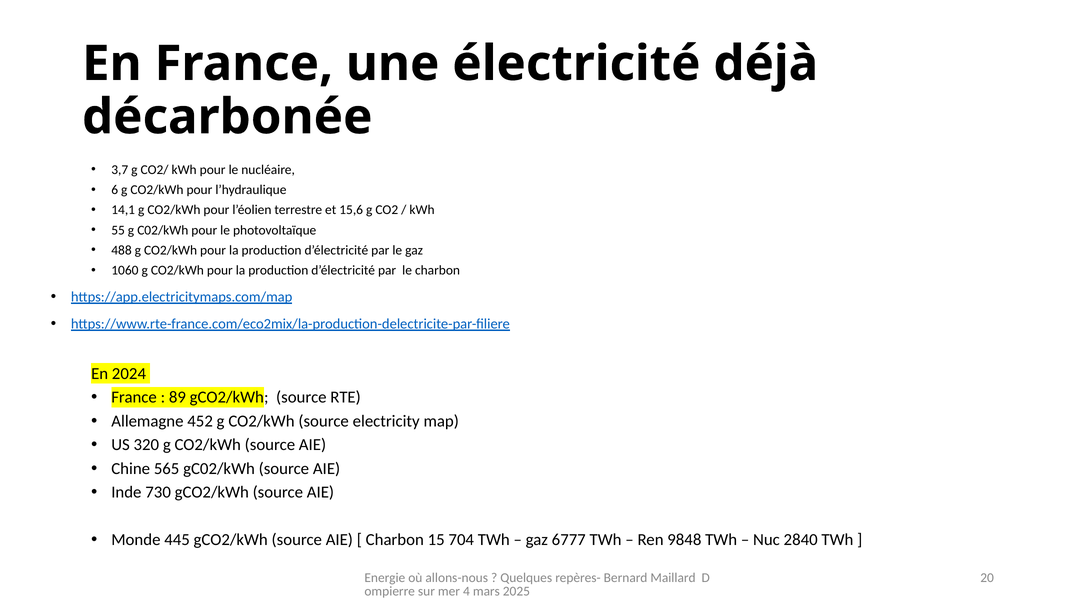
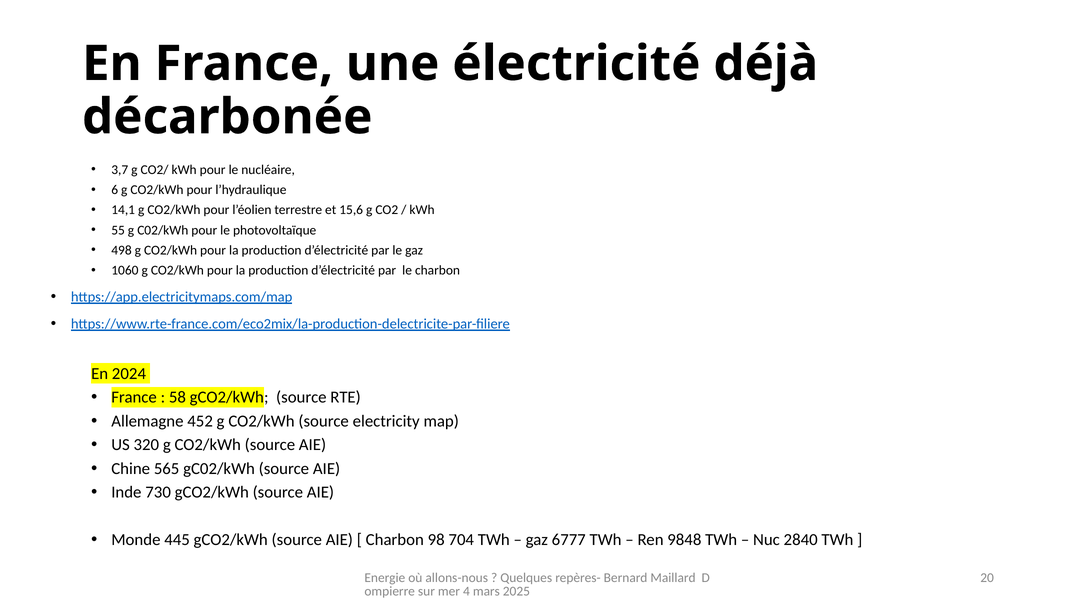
488: 488 -> 498
89: 89 -> 58
15: 15 -> 98
